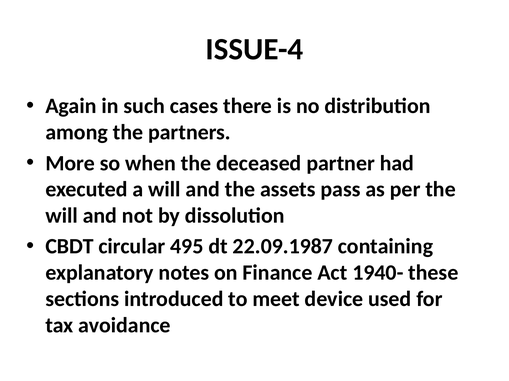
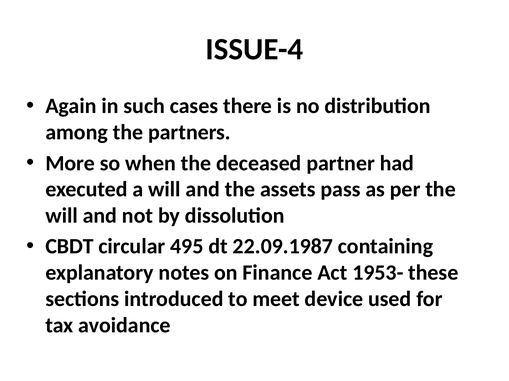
1940-: 1940- -> 1953-
